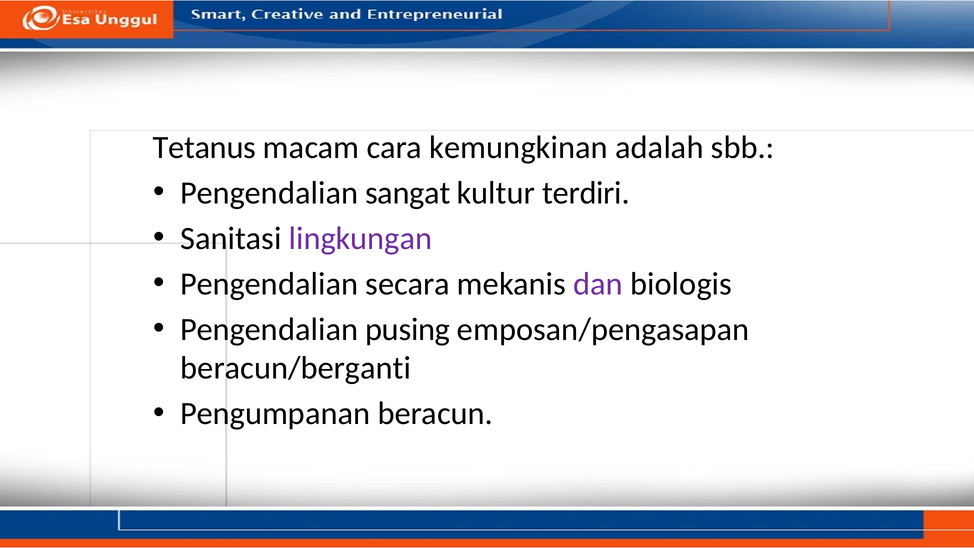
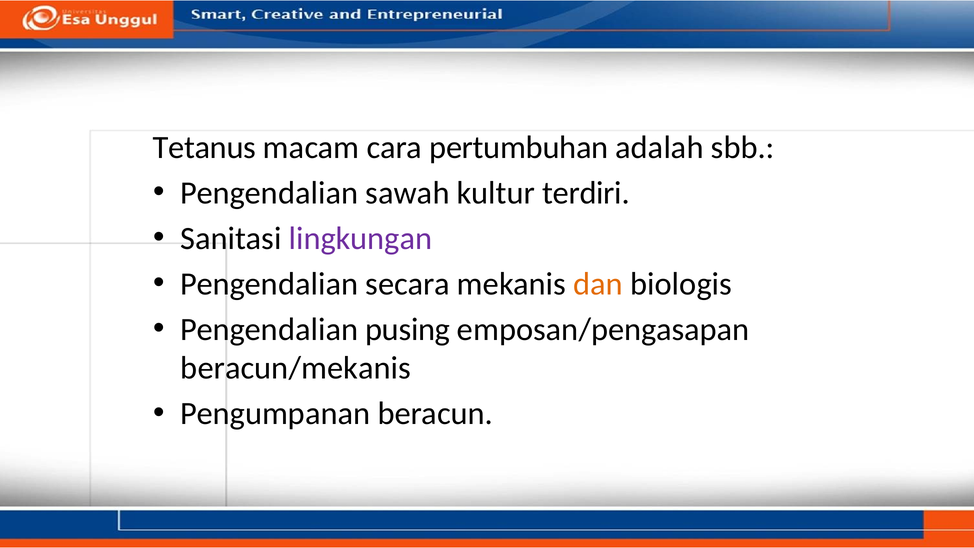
kemungkinan: kemungkinan -> pertumbuhan
sangat: sangat -> sawah
dan colour: purple -> orange
beracun/berganti: beracun/berganti -> beracun/mekanis
